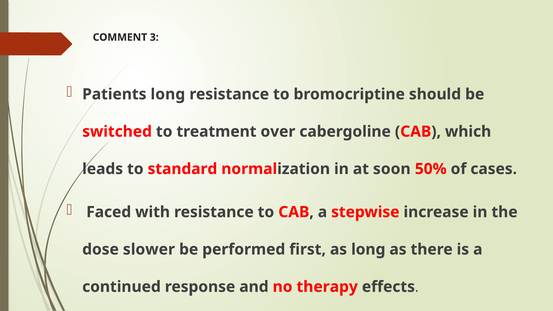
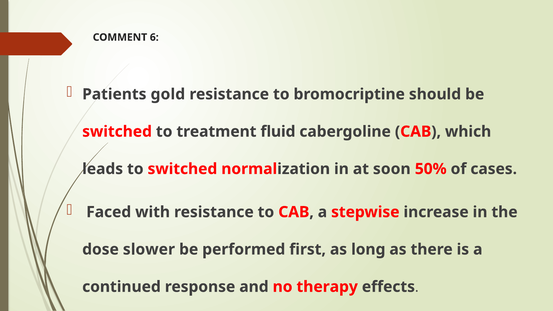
3: 3 -> 6
Patients long: long -> gold
over: over -> fluid
to standard: standard -> switched
